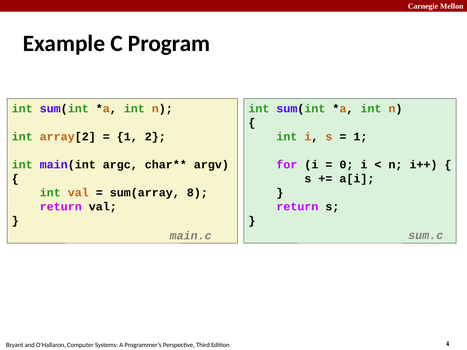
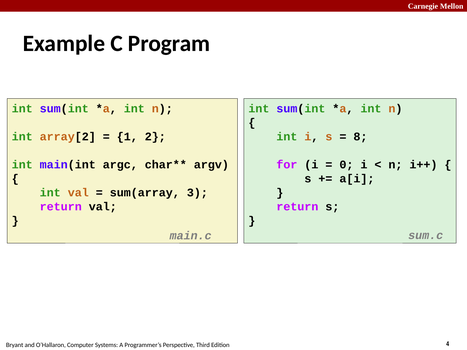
1 at (360, 137): 1 -> 8
8: 8 -> 3
